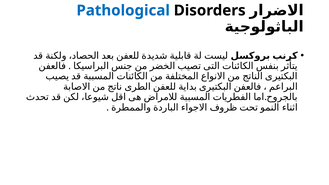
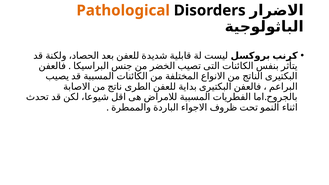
Pathological colour: blue -> orange
